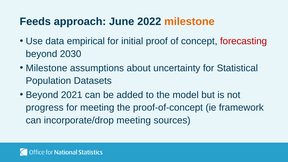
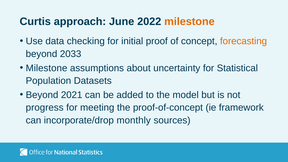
Feeds: Feeds -> Curtis
empirical: empirical -> checking
forecasting colour: red -> orange
2030: 2030 -> 2033
incorporate/drop meeting: meeting -> monthly
